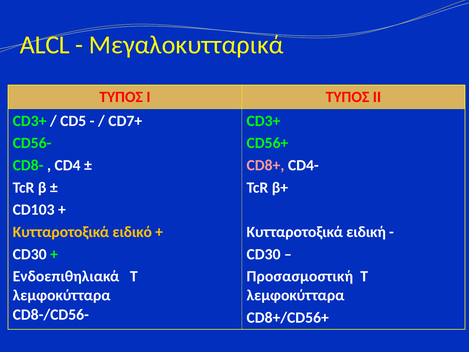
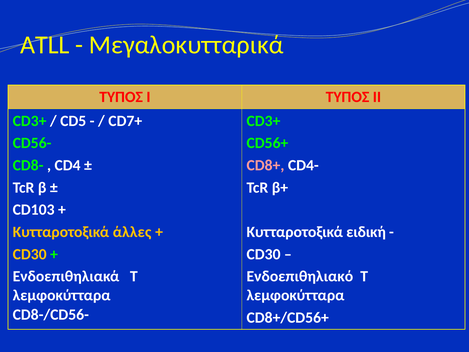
ALCL: ALCL -> ATLL
ειδικό: ειδικό -> άλλες
CD30 at (30, 254) colour: white -> yellow
Προσασμοστική: Προσασμοστική -> Ενδοεπιθηλιακό
